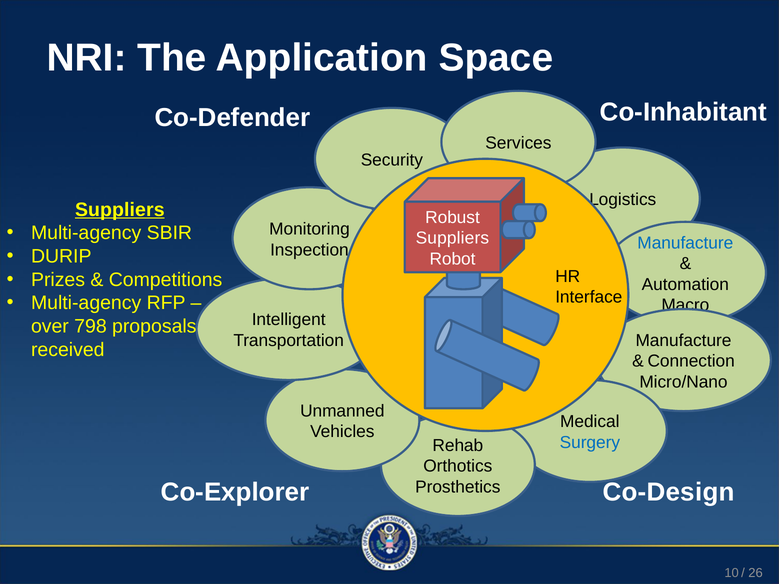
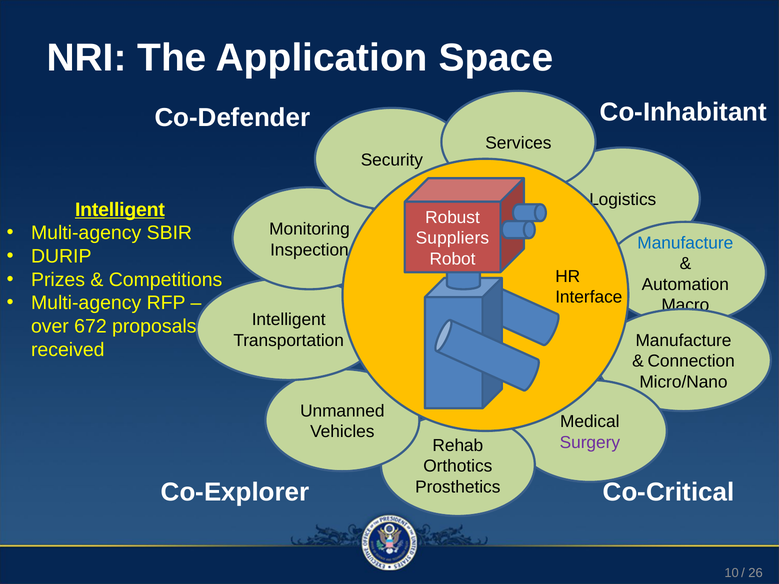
Suppliers at (120, 210): Suppliers -> Intelligent
798: 798 -> 672
Surgery colour: blue -> purple
Co-Design: Co-Design -> Co-Critical
